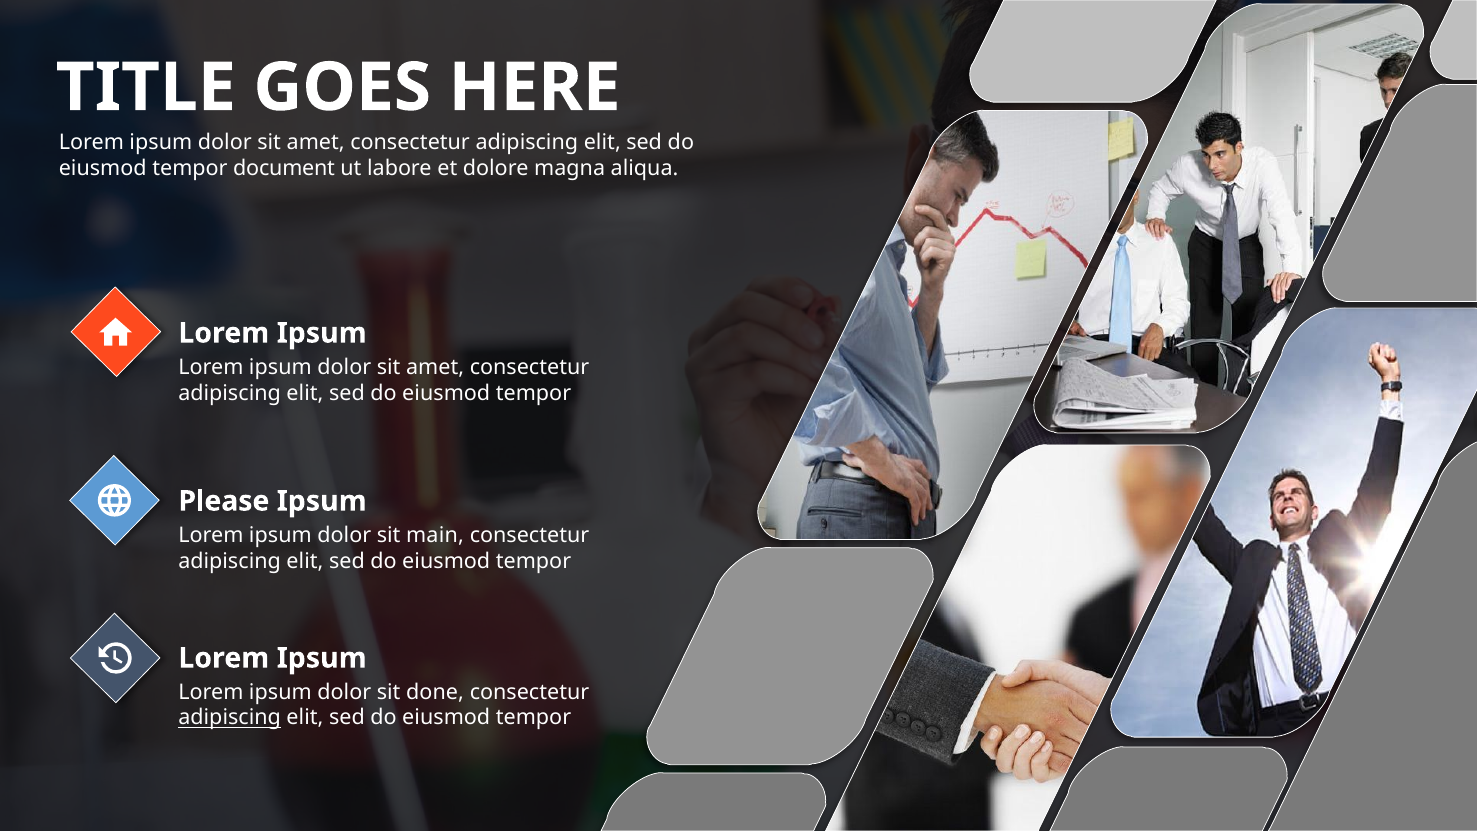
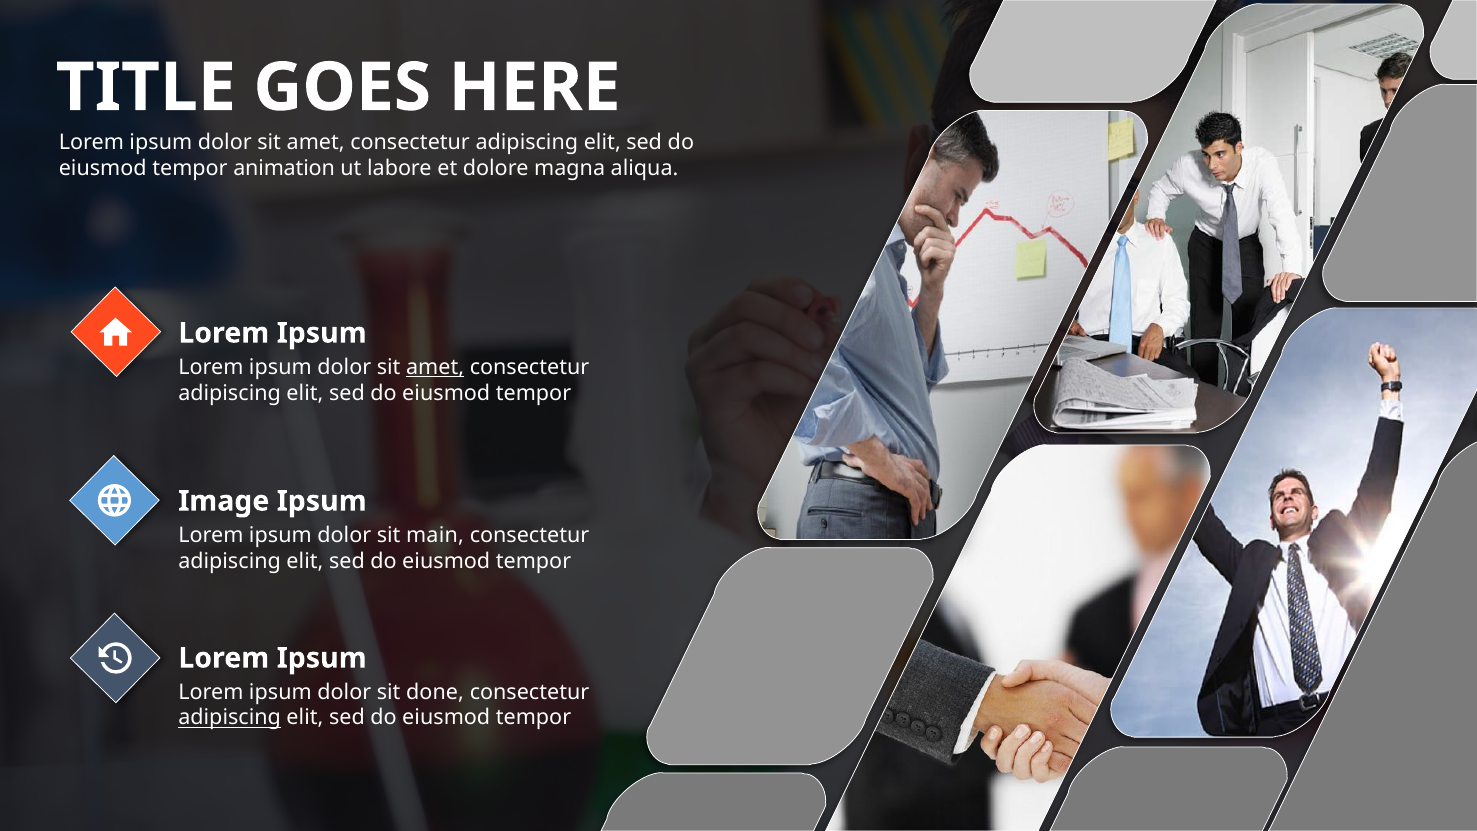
document: document -> animation
amet at (435, 367) underline: none -> present
Please: Please -> Image
